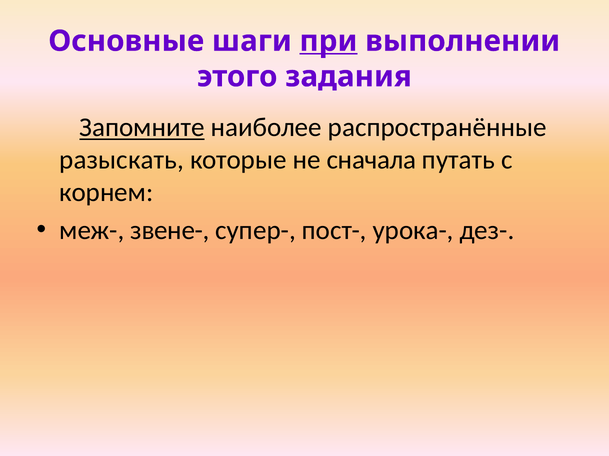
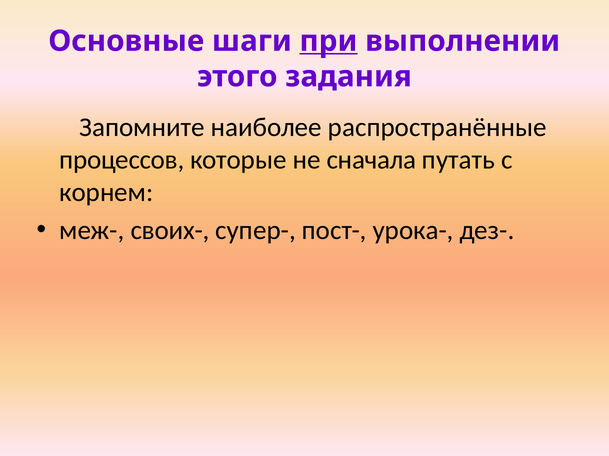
Запомните underline: present -> none
разыскать: разыскать -> процессов
звене-: звене- -> своих-
